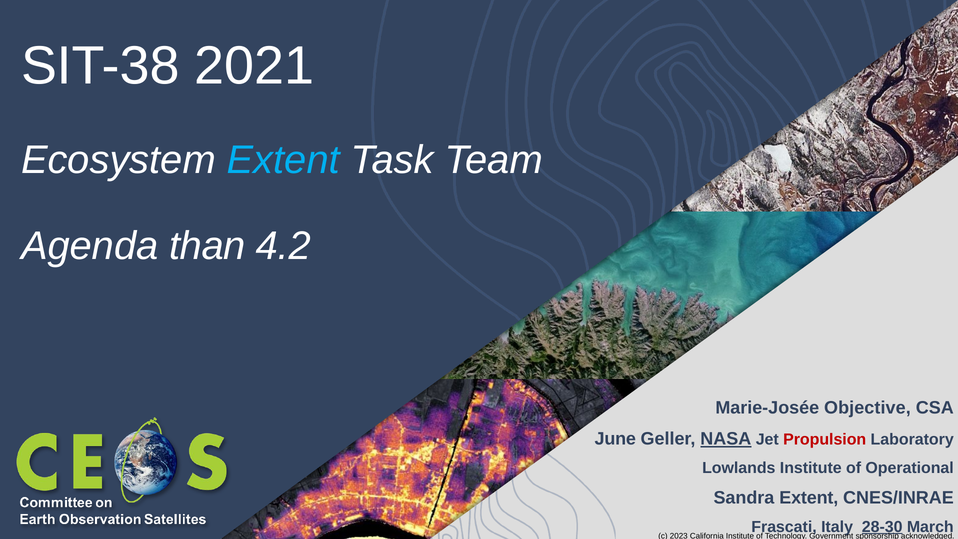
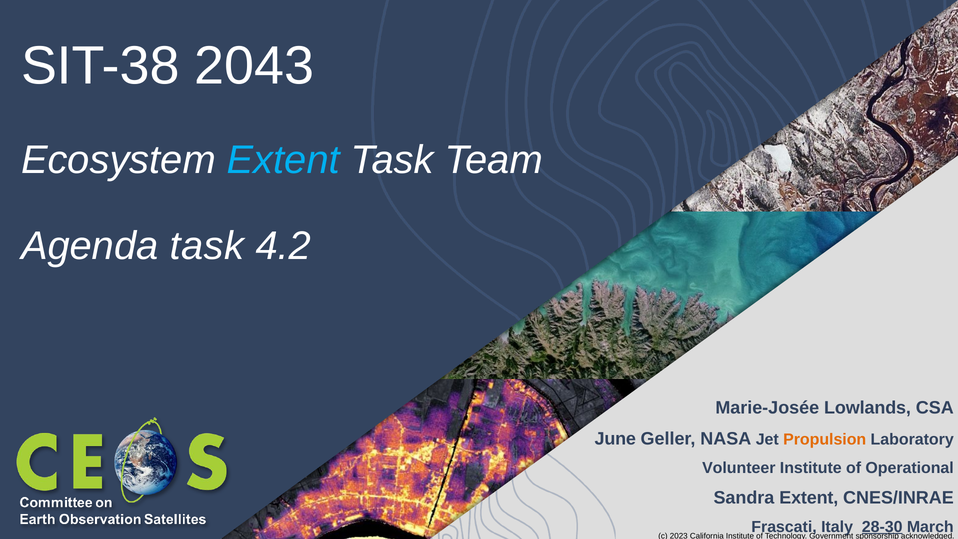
2021: 2021 -> 2043
Agenda than: than -> task
Objective: Objective -> Lowlands
NASA underline: present -> none
Propulsion colour: red -> orange
Lowlands: Lowlands -> Volunteer
